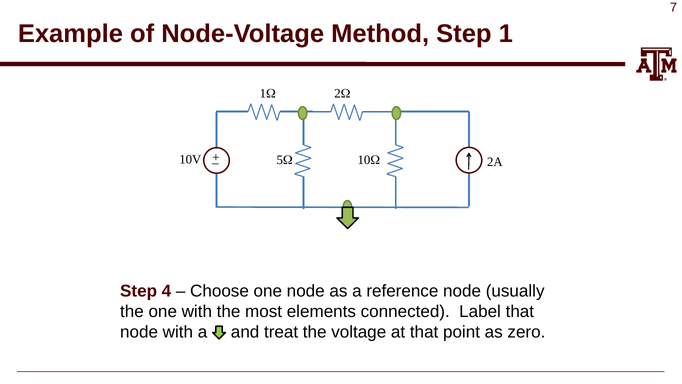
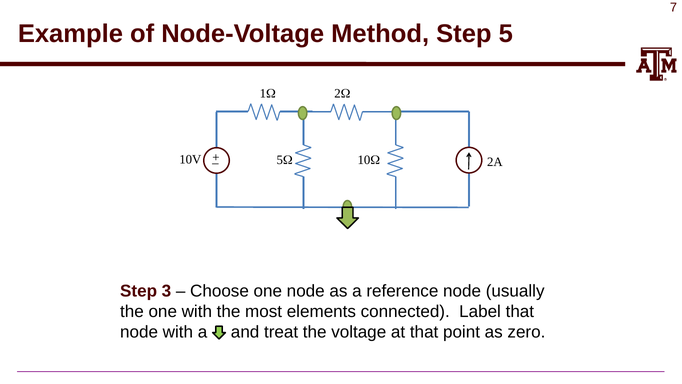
1: 1 -> 5
4: 4 -> 3
